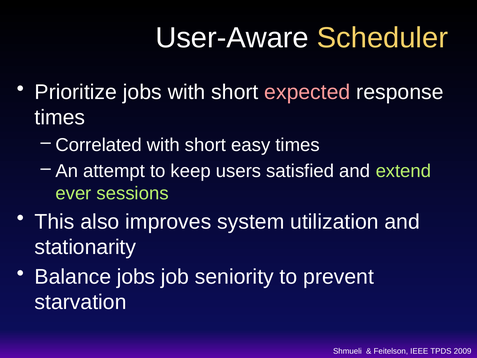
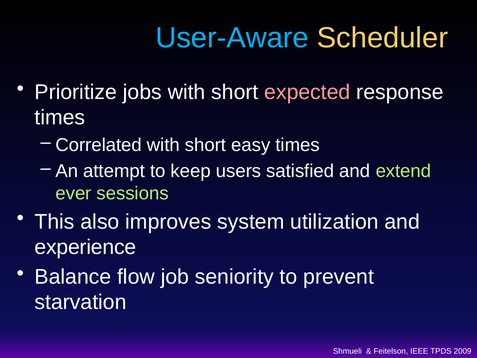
User-Aware colour: white -> light blue
stationarity: stationarity -> experience
Balance jobs: jobs -> flow
